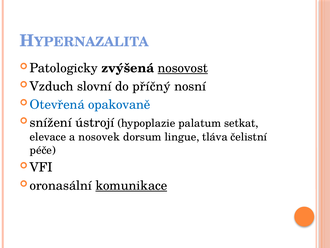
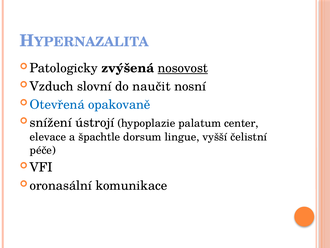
příčný: příčný -> naučit
setkat: setkat -> center
nosovek: nosovek -> špachtle
tláva: tláva -> vyšší
komunikace underline: present -> none
